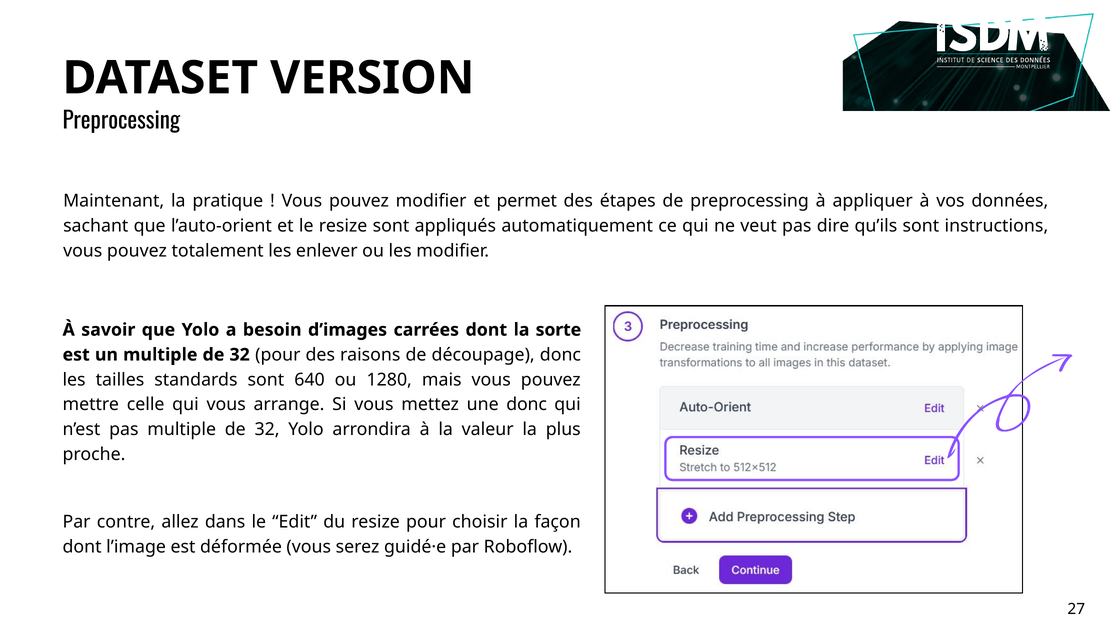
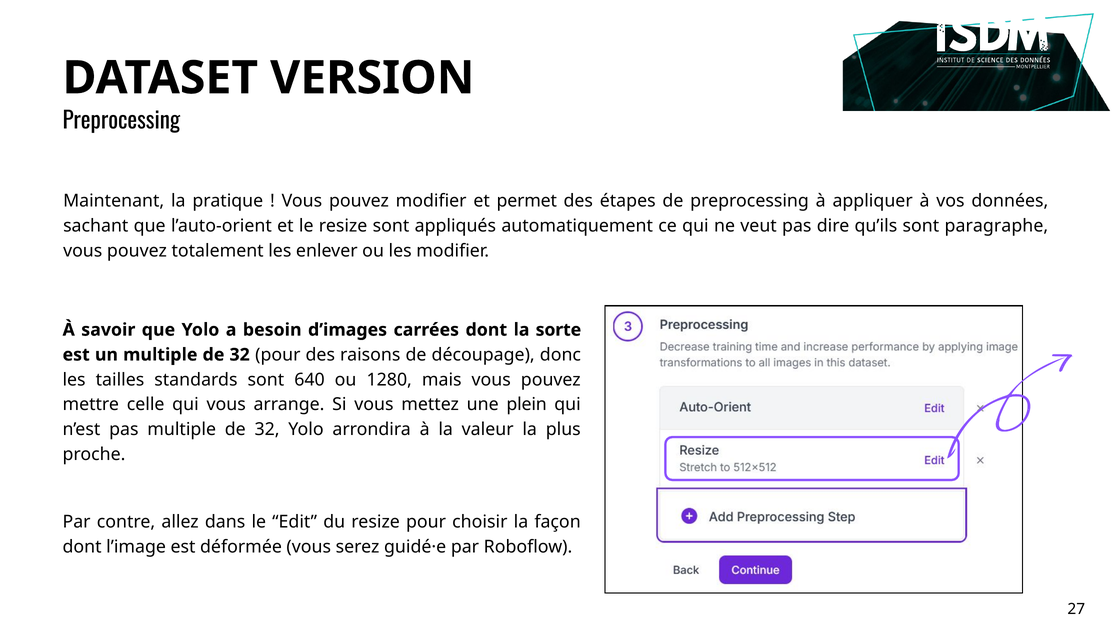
instructions: instructions -> paragraphe
une donc: donc -> plein
